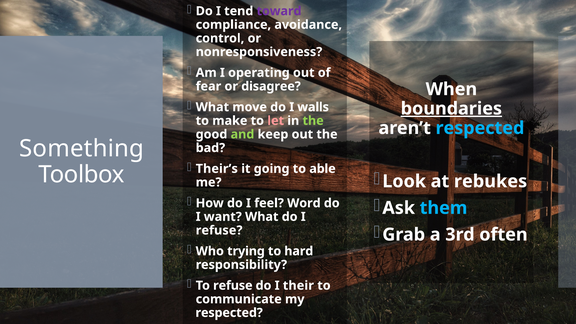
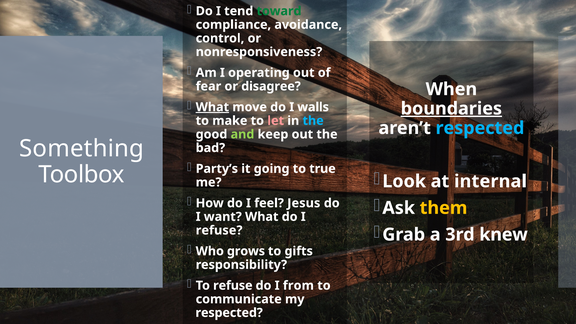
toward colour: purple -> green
What at (212, 107) underline: none -> present
the at (313, 121) colour: light green -> light blue
Their’s: Their’s -> Party’s
able: able -> true
rebukes: rebukes -> internal
Word: Word -> Jesus
them colour: light blue -> yellow
often: often -> knew
trying: trying -> grows
hard: hard -> gifts
their: their -> from
